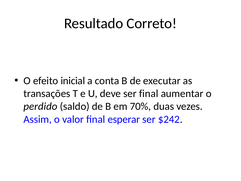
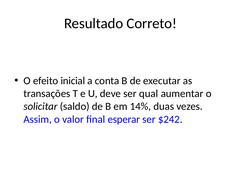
ser final: final -> qual
perdido: perdido -> solicitar
70%: 70% -> 14%
